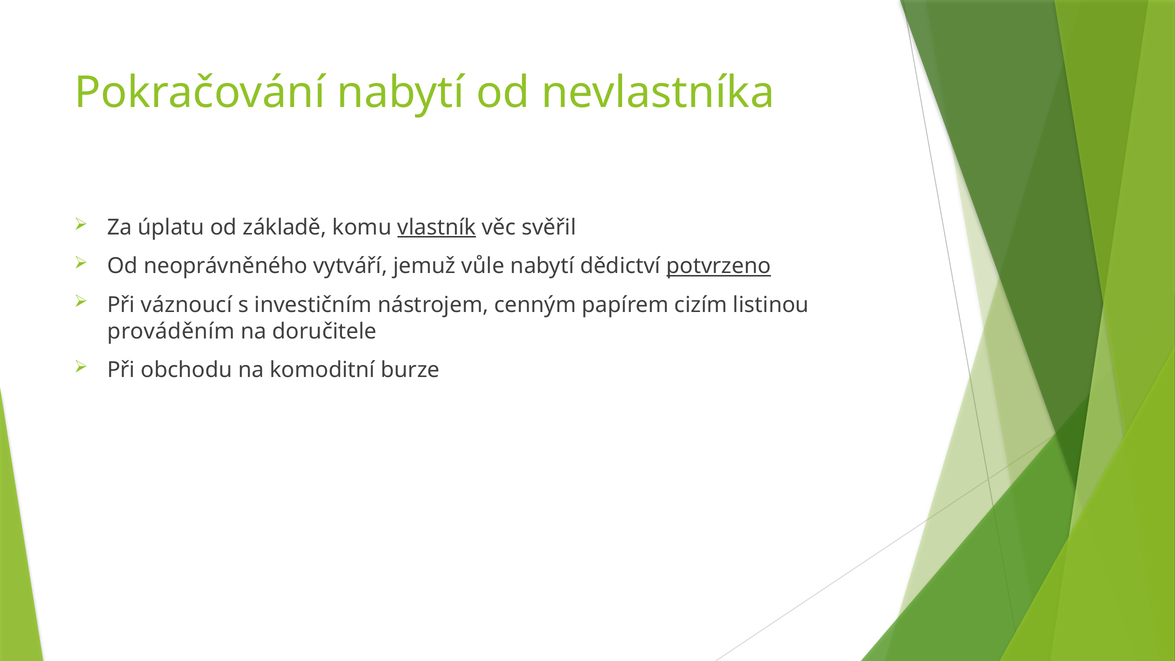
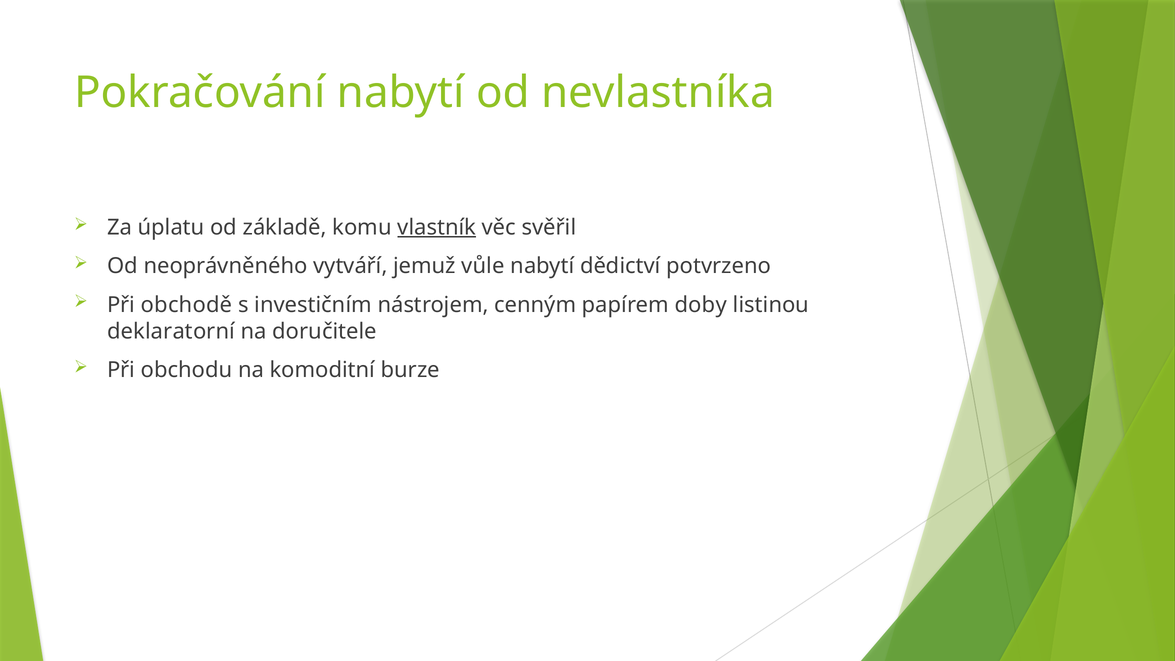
potvrzeno underline: present -> none
váznoucí: váznoucí -> obchodě
cizím: cizím -> doby
prováděním: prováděním -> deklaratorní
